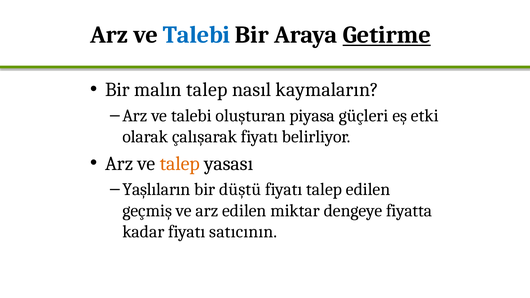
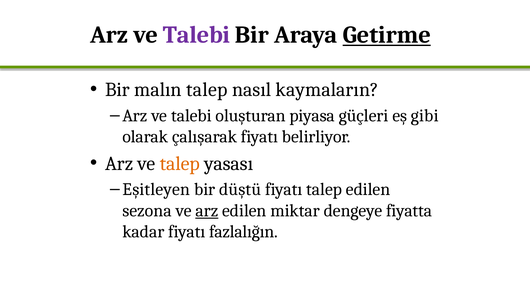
Talebi at (197, 35) colour: blue -> purple
etki: etki -> gibi
Yaşlıların: Yaşlıların -> Eşitleyen
geçmiş: geçmiş -> sezona
arz at (207, 211) underline: none -> present
satıcının: satıcının -> fazlalığın
